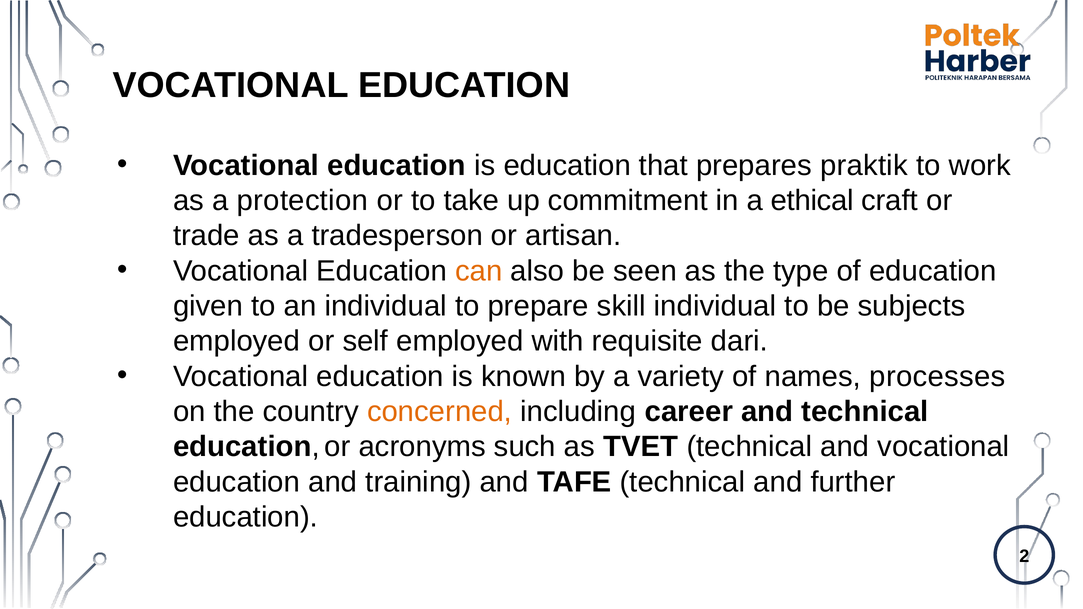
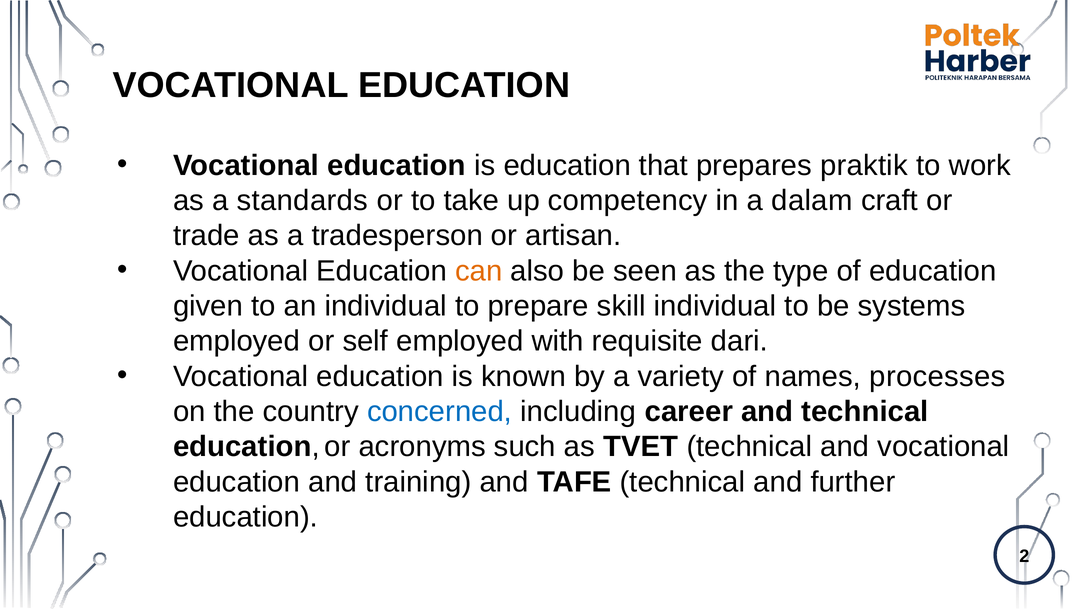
protection: protection -> standards
commitment: commitment -> competency
ethical: ethical -> dalam
subjects: subjects -> systems
concerned colour: orange -> blue
